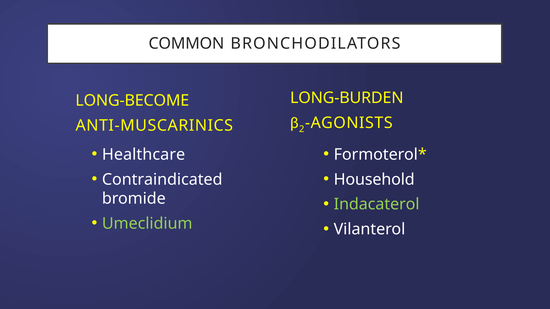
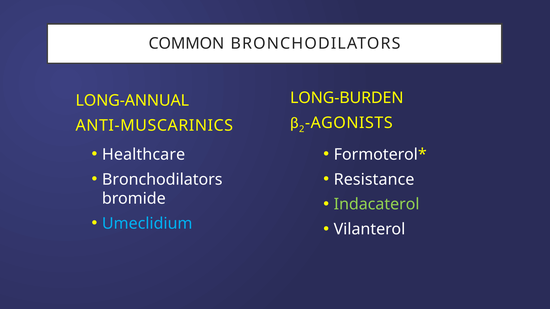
LONG-BECOME: LONG-BECOME -> LONG-ANNUAL
Contraindicated at (162, 180): Contraindicated -> Bronchodilators
Household: Household -> Resistance
Umeclidium colour: light green -> light blue
